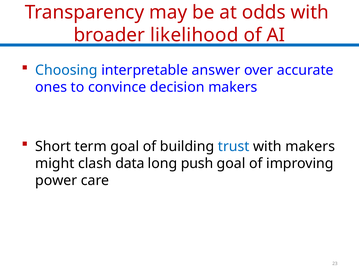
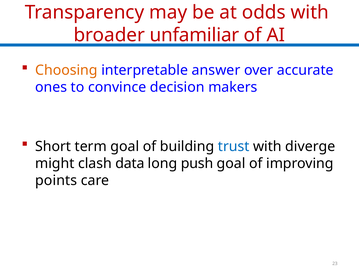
likelihood: likelihood -> unfamiliar
Choosing colour: blue -> orange
with makers: makers -> diverge
power: power -> points
